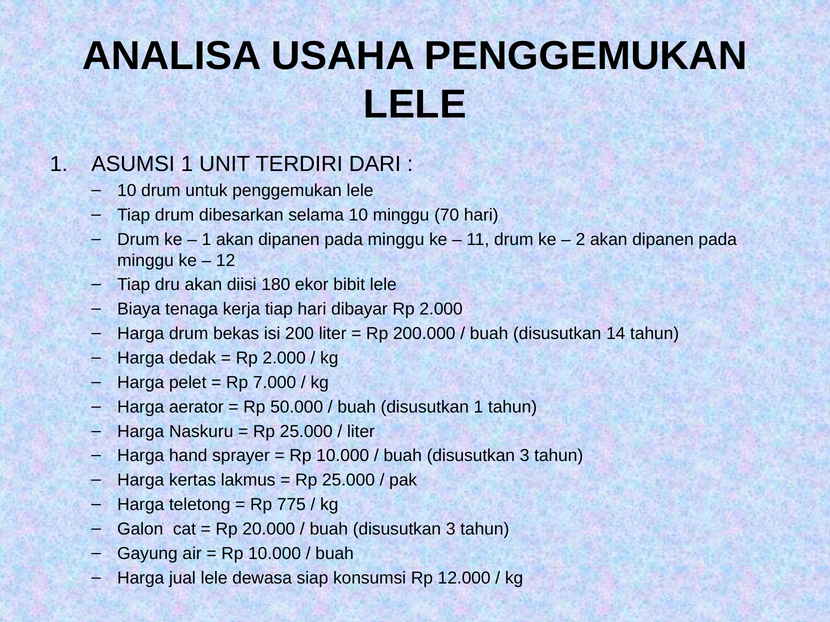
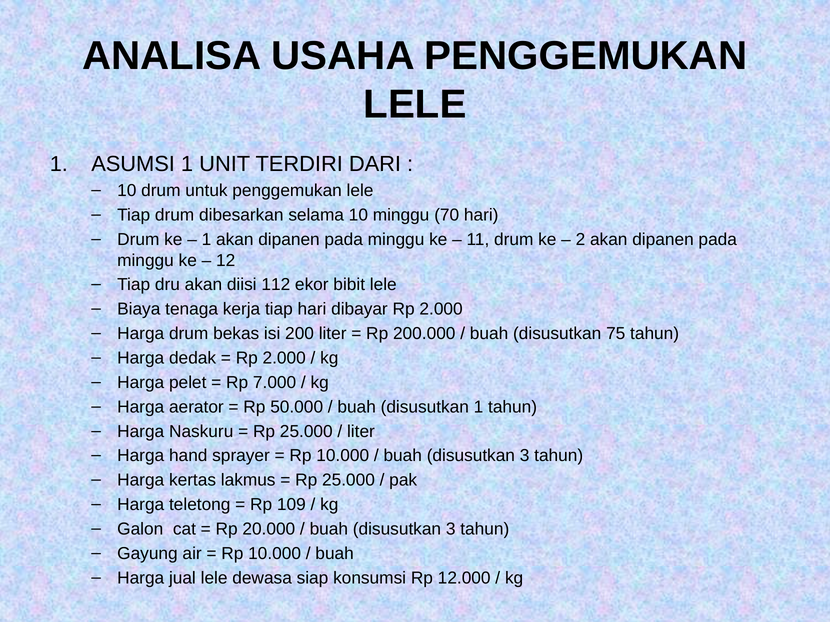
180: 180 -> 112
14: 14 -> 75
775: 775 -> 109
